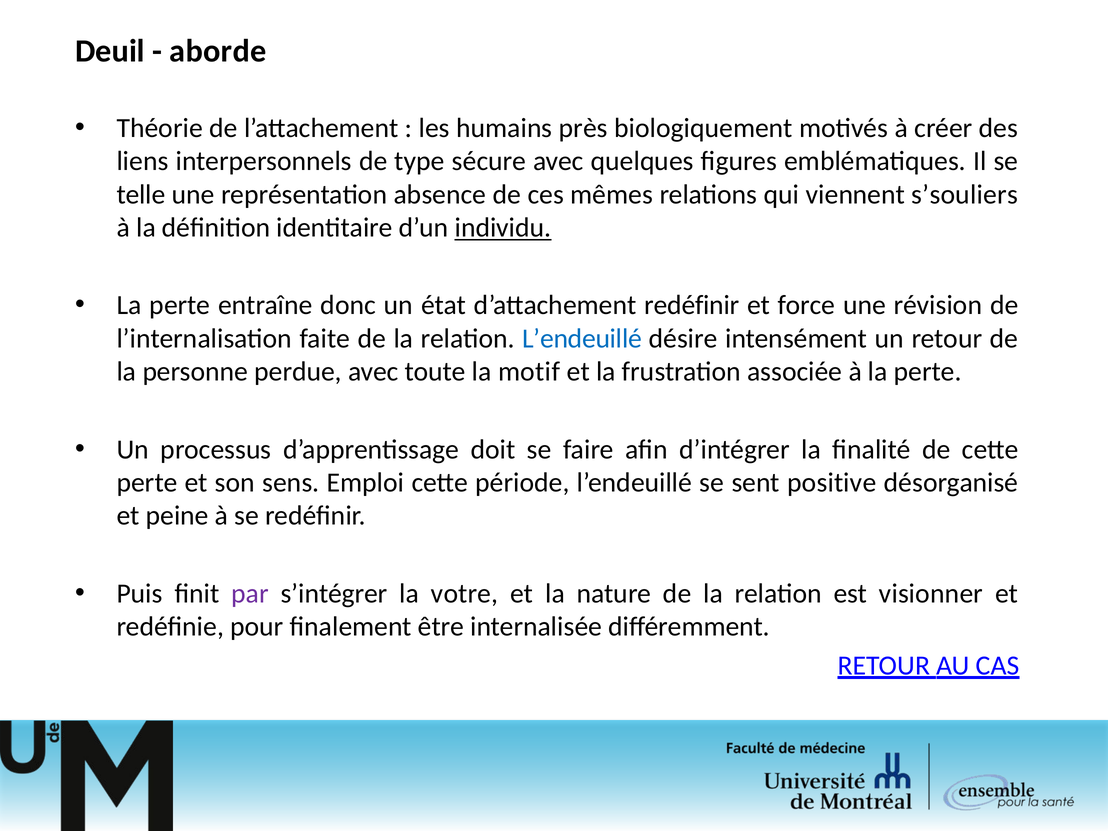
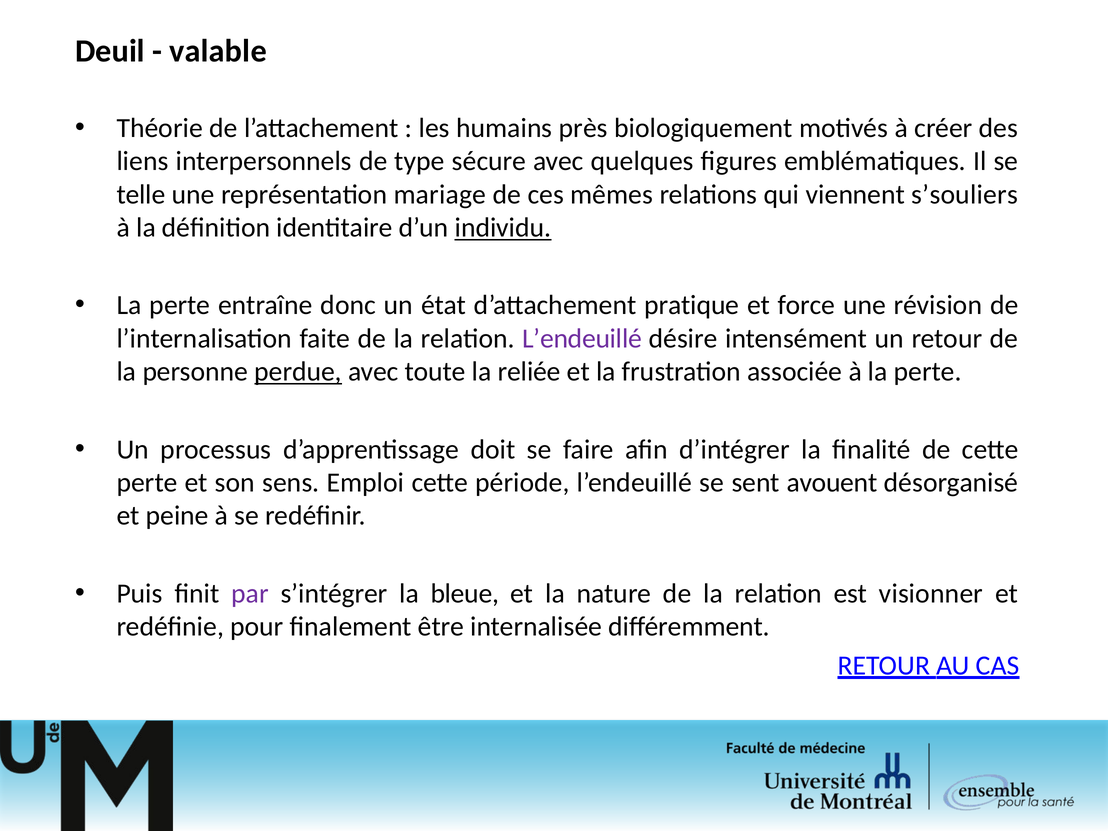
aborde: aborde -> valable
absence: absence -> mariage
d’attachement redéfinir: redéfinir -> pratique
L’endeuillé at (582, 339) colour: blue -> purple
perdue underline: none -> present
motif: motif -> reliée
positive: positive -> avouent
votre: votre -> bleue
